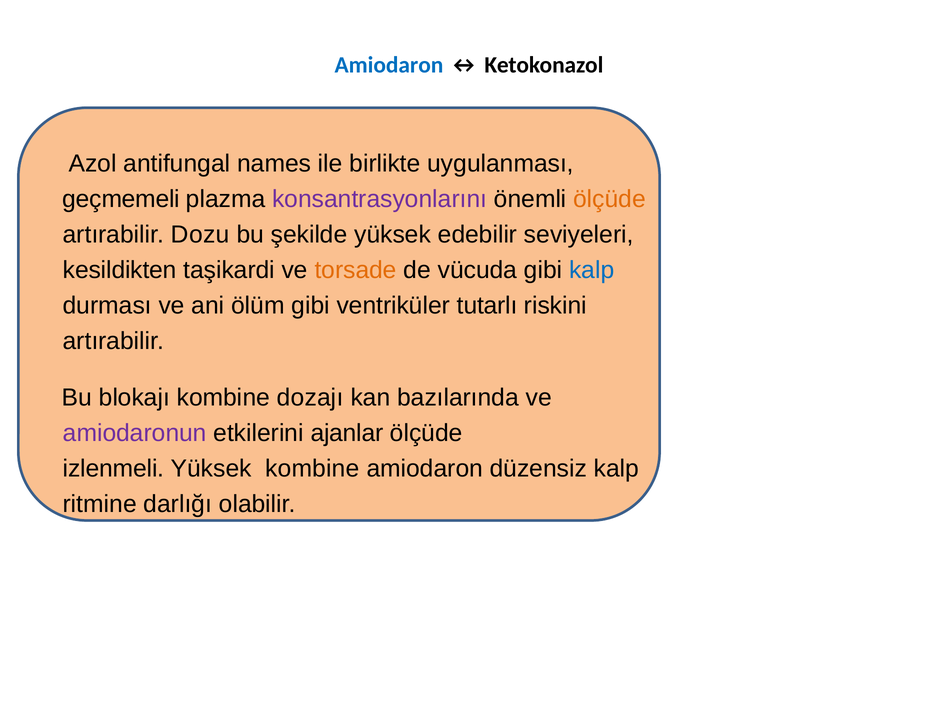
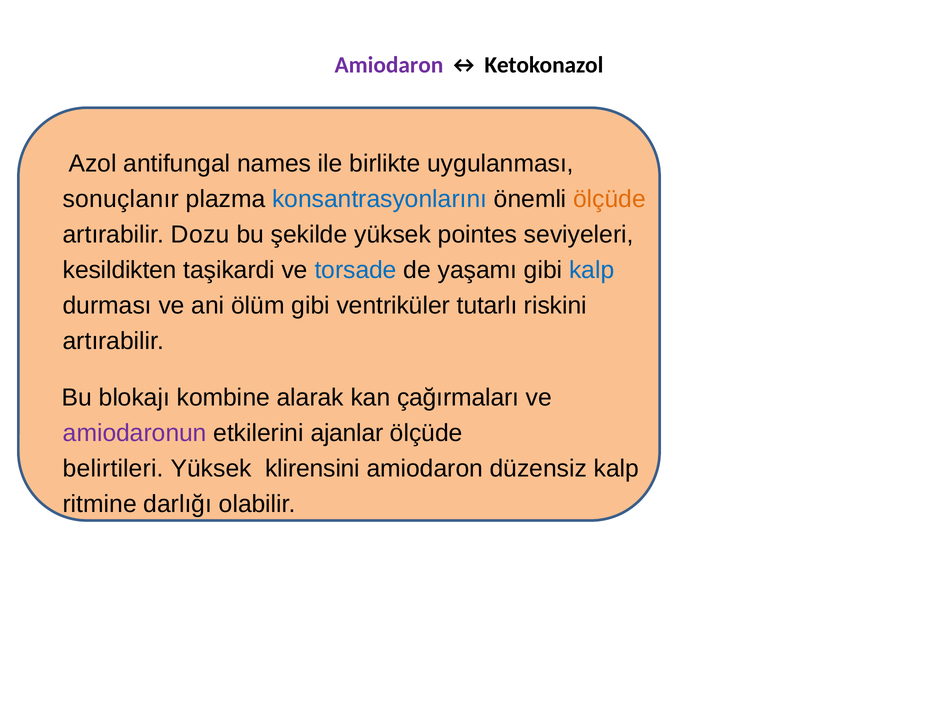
Amiodaron at (389, 65) colour: blue -> purple
geçmemeli: geçmemeli -> sonuçlanır
konsantrasyonlarını colour: purple -> blue
edebilir: edebilir -> pointes
torsade colour: orange -> blue
vücuda: vücuda -> yaşamı
dozajı: dozajı -> alarak
bazılarında: bazılarında -> çağırmaları
izlenmeli: izlenmeli -> belirtileri
Yüksek kombine: kombine -> klirensini
